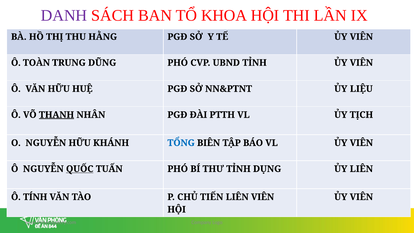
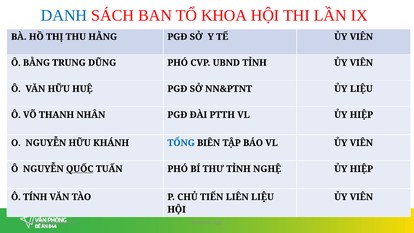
DANH colour: purple -> blue
TOÀN: TOÀN -> BẰNG
THANH underline: present -> none
VL ỦY TỊCH: TỊCH -> HIỆP
DỤNG: DỤNG -> NGHỆ
LIÊN at (361, 169): LIÊN -> HIỆP
LIÊN VIÊN: VIÊN -> LIỆU
